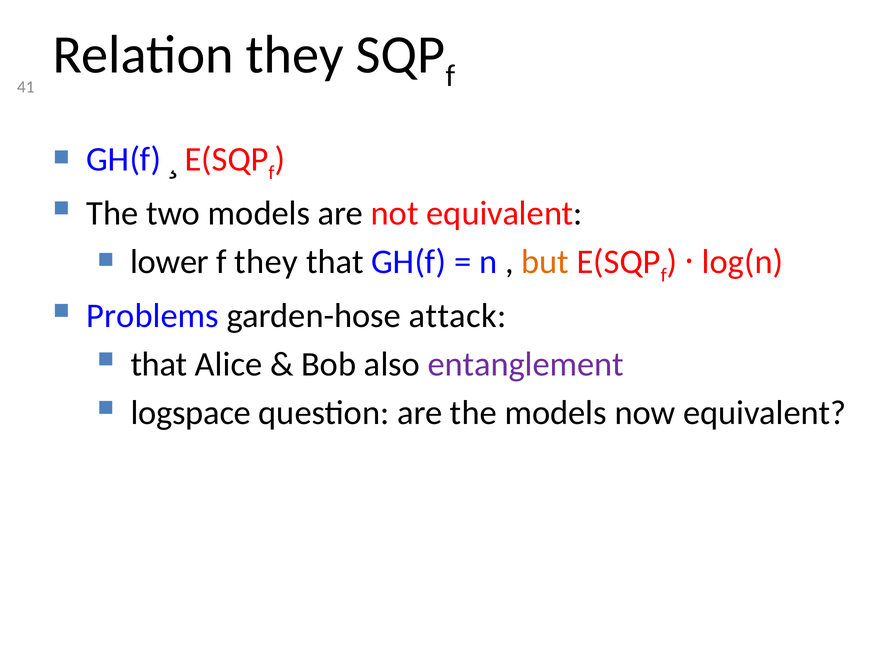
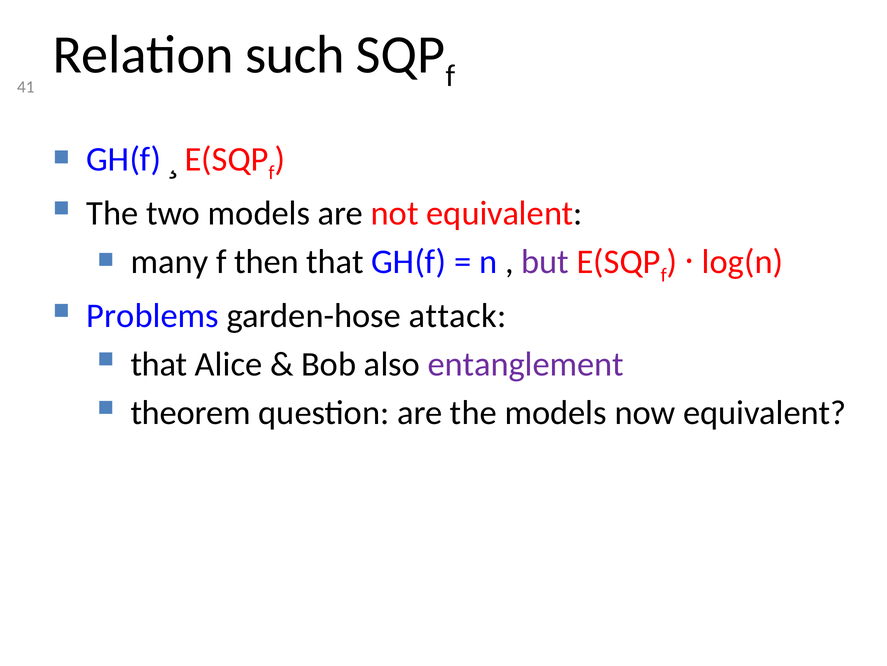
Relation they: they -> such
lower: lower -> many
f they: they -> then
but colour: orange -> purple
logspace: logspace -> theorem
